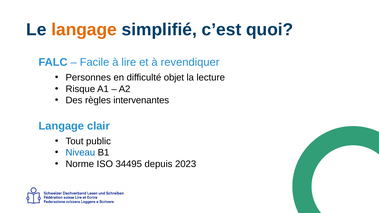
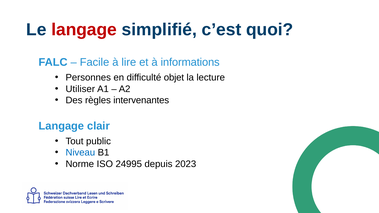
langage at (84, 30) colour: orange -> red
revendiquer: revendiquer -> informations
Risque: Risque -> Utiliser
34495: 34495 -> 24995
